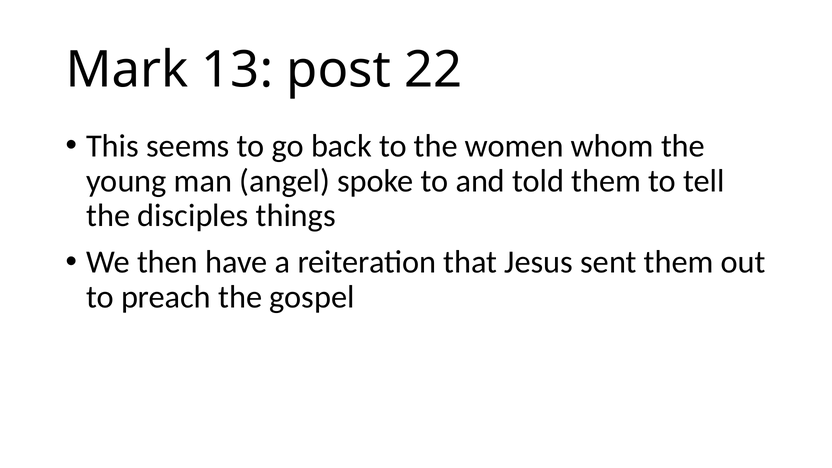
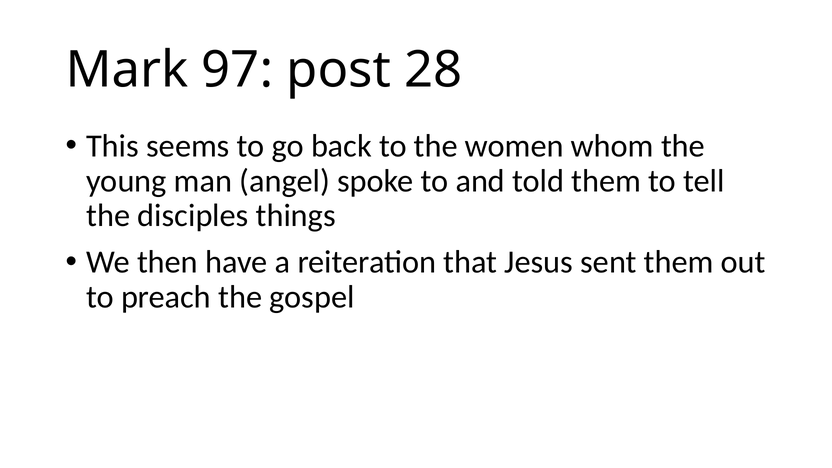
13: 13 -> 97
22: 22 -> 28
